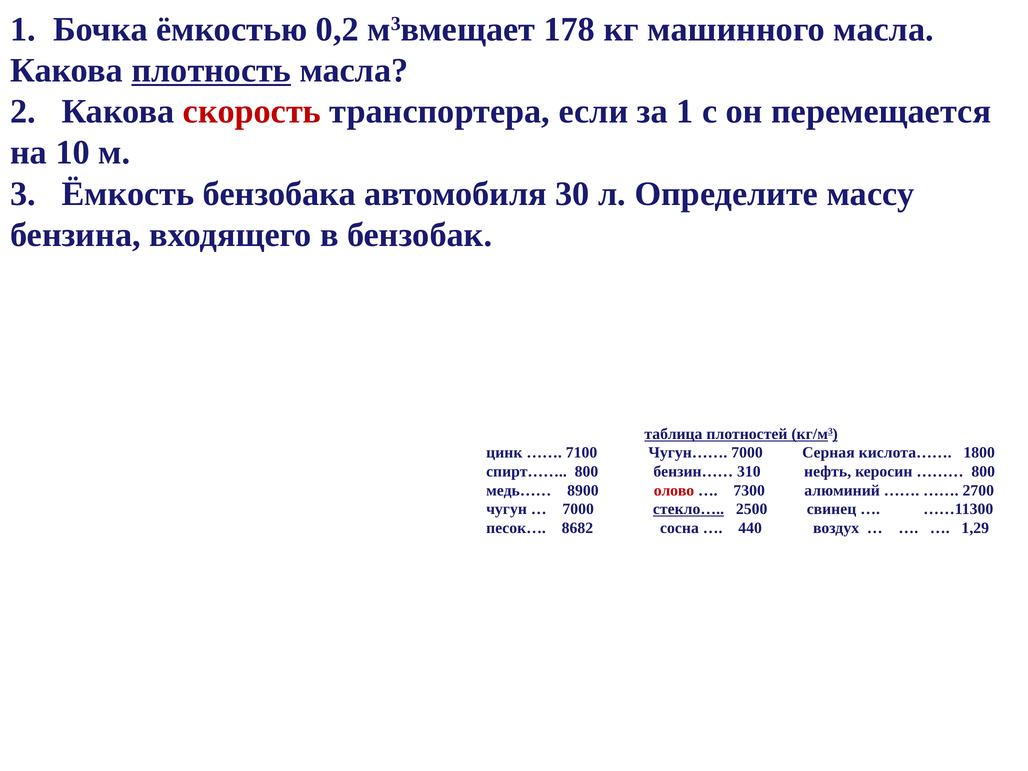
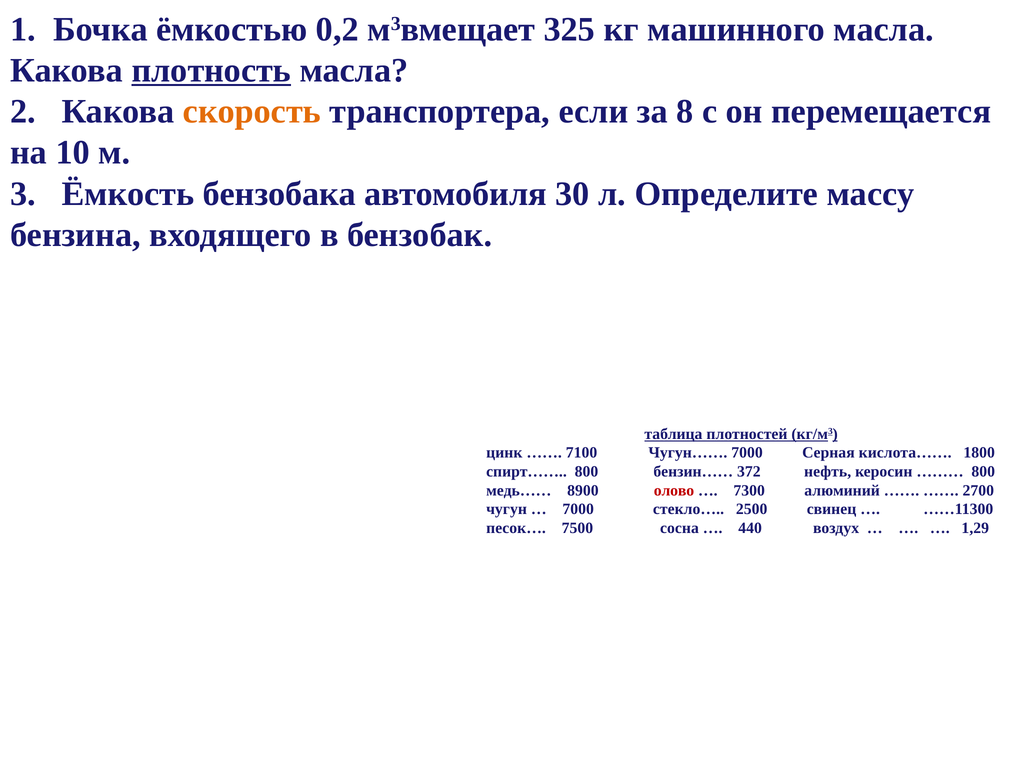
178: 178 -> 325
скорость colour: red -> orange
за 1: 1 -> 8
310: 310 -> 372
стекло… underline: present -> none
8682: 8682 -> 7500
